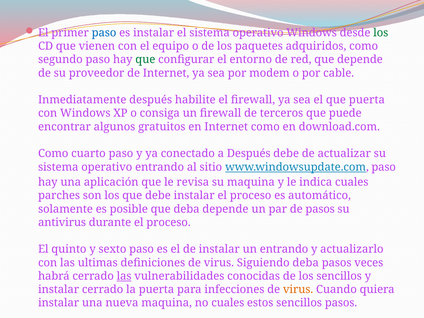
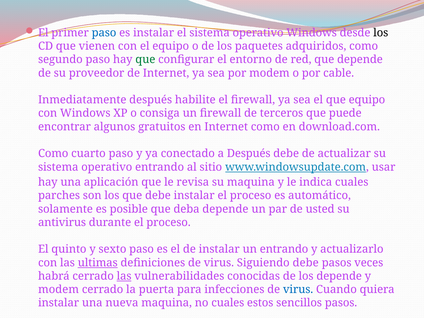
los at (381, 33) colour: green -> black
que puerta: puerta -> equipo
www.windowsupdate.com paso: paso -> usar
de pasos: pasos -> usted
ultimas underline: none -> present
Siguiendo deba: deba -> debe
los sencillos: sencillos -> depende
instalar at (59, 290): instalar -> modem
virus at (298, 290) colour: orange -> blue
